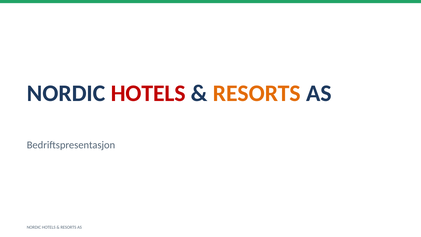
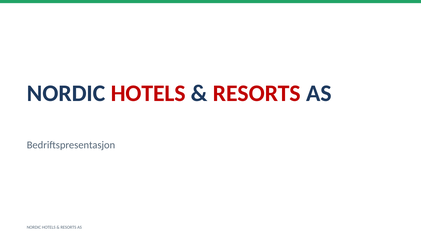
RESORTS at (257, 93) colour: orange -> red
